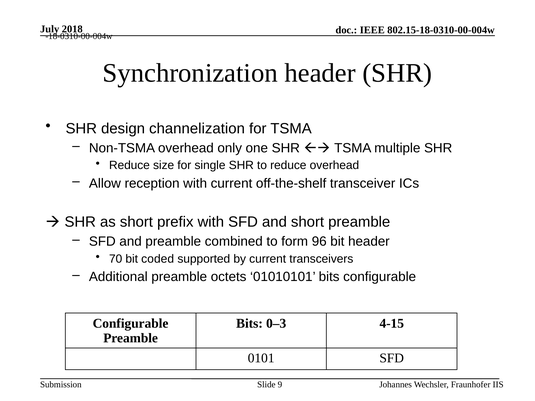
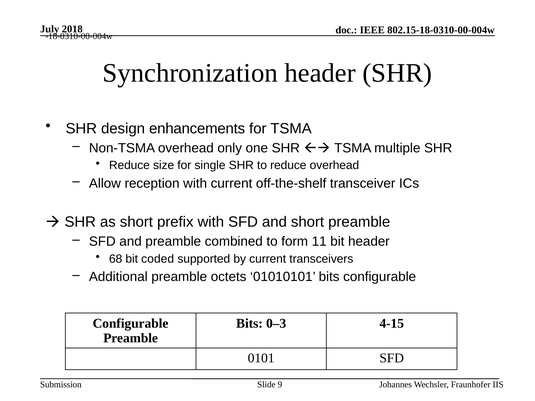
channelization: channelization -> enhancements
96: 96 -> 11
70: 70 -> 68
